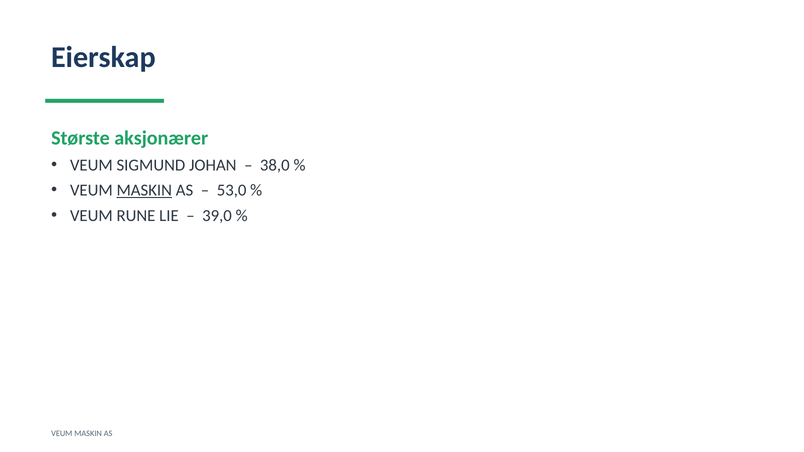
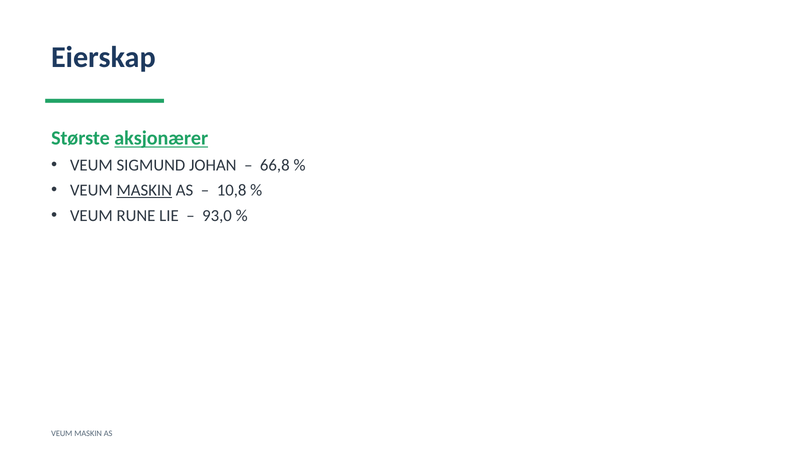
aksjonærer underline: none -> present
38,0: 38,0 -> 66,8
53,0: 53,0 -> 10,8
39,0: 39,0 -> 93,0
